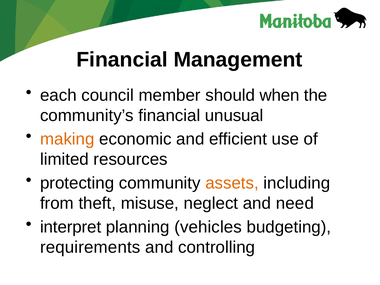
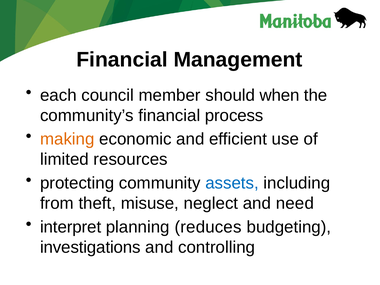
unusual: unusual -> process
assets colour: orange -> blue
vehicles: vehicles -> reduces
requirements: requirements -> investigations
